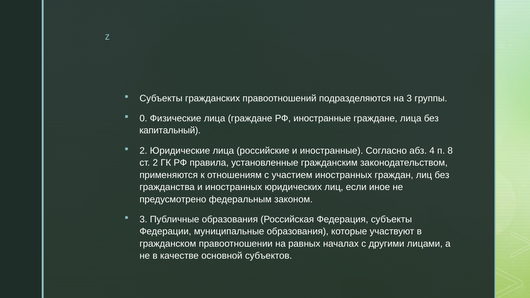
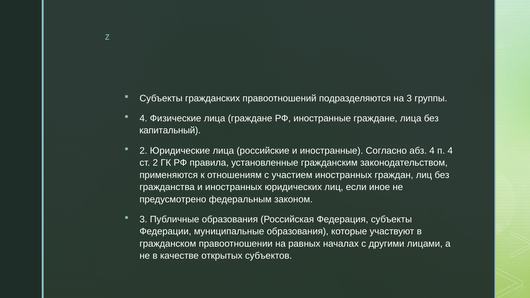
0 at (143, 118): 0 -> 4
п 8: 8 -> 4
основной: основной -> открытых
